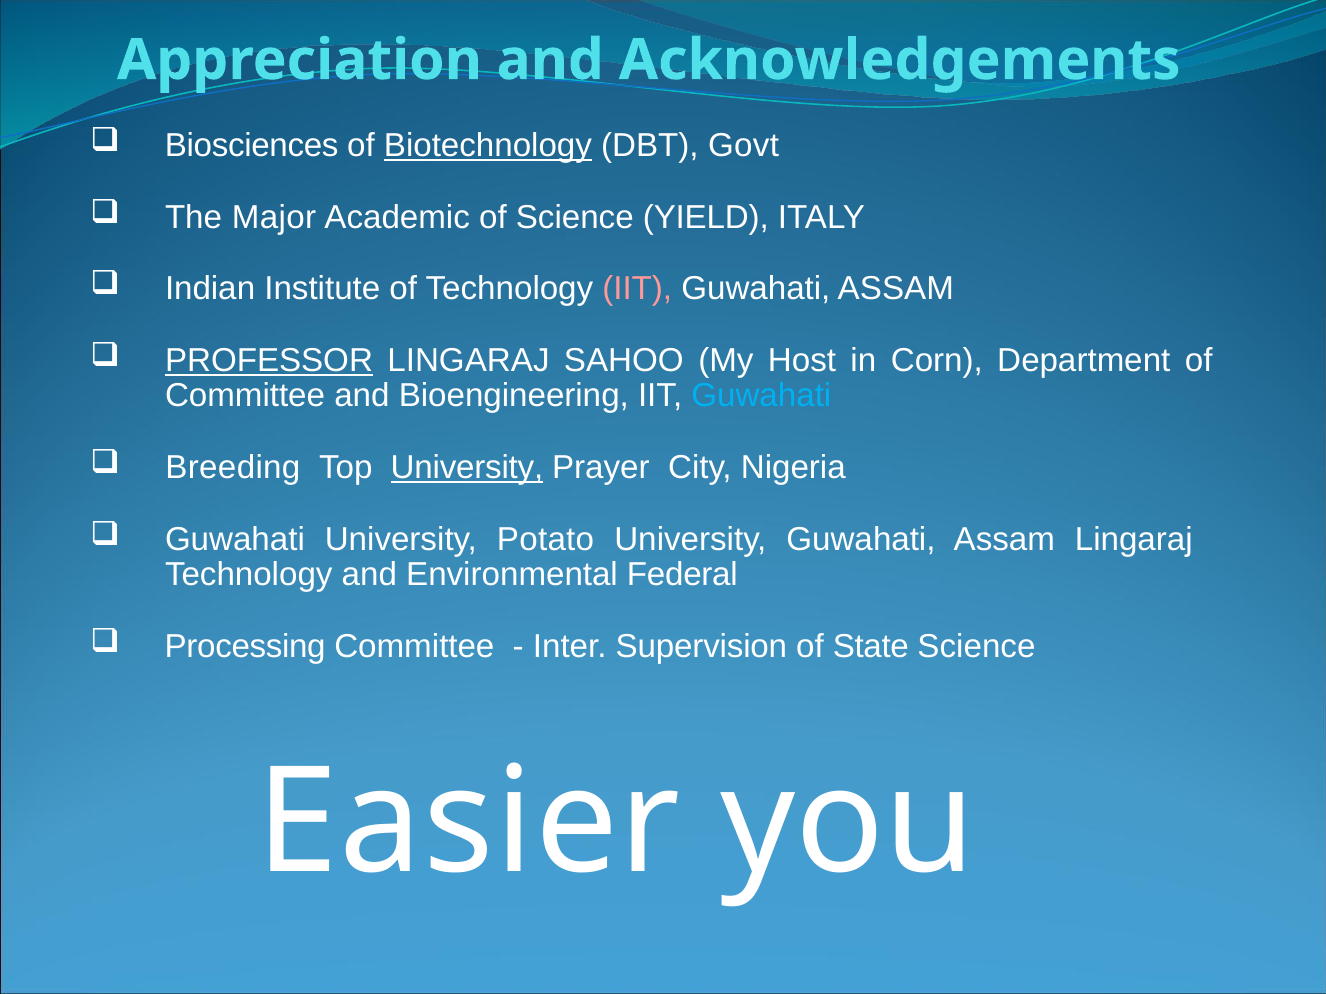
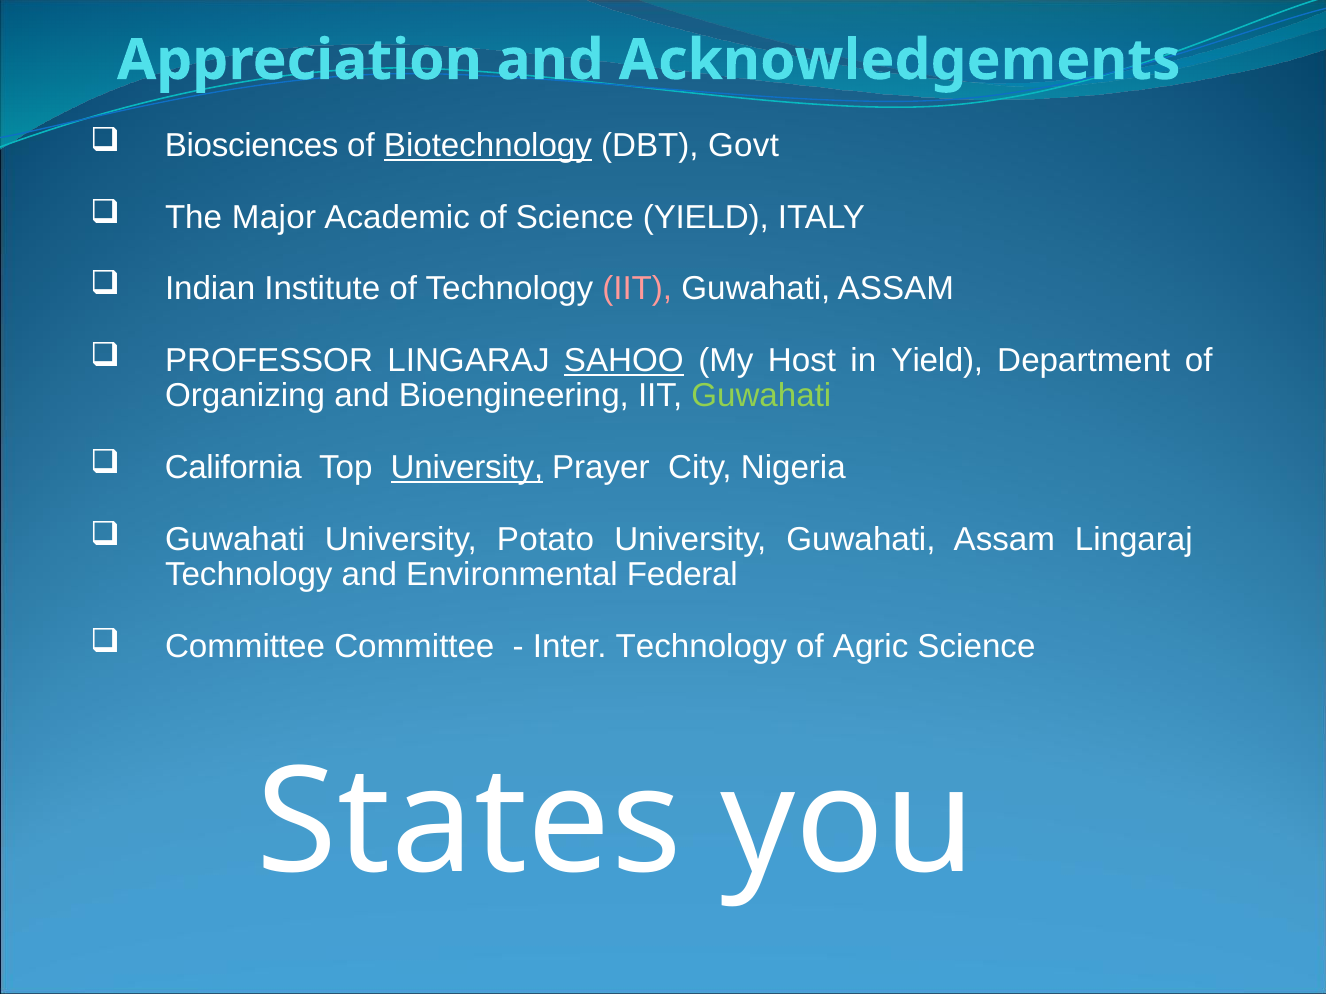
PROFESSOR underline: present -> none
SAHOO underline: none -> present
in Corn: Corn -> Yield
Committee at (245, 396): Committee -> Organizing
Guwahati at (761, 396) colour: light blue -> light green
Breeding: Breeding -> California
Processing at (245, 647): Processing -> Committee
Inter Supervision: Supervision -> Technology
State: State -> Agric
Easier: Easier -> States
